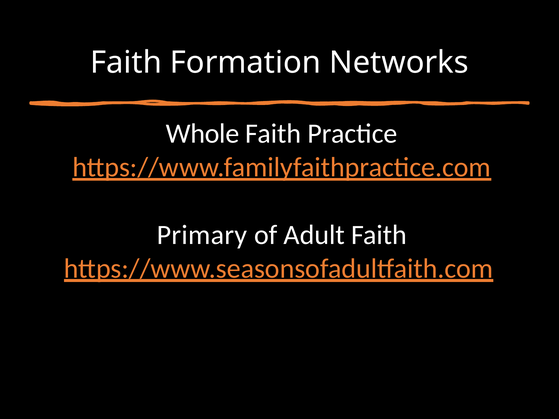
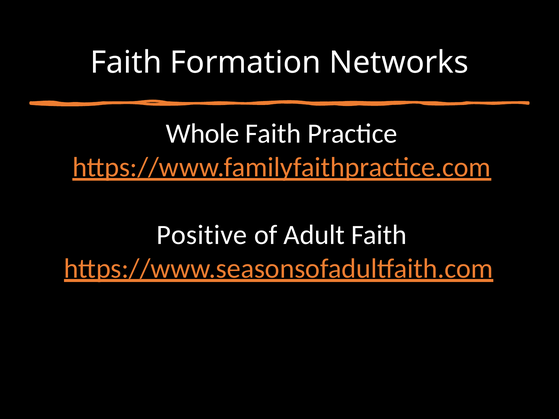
Primary: Primary -> Positive
